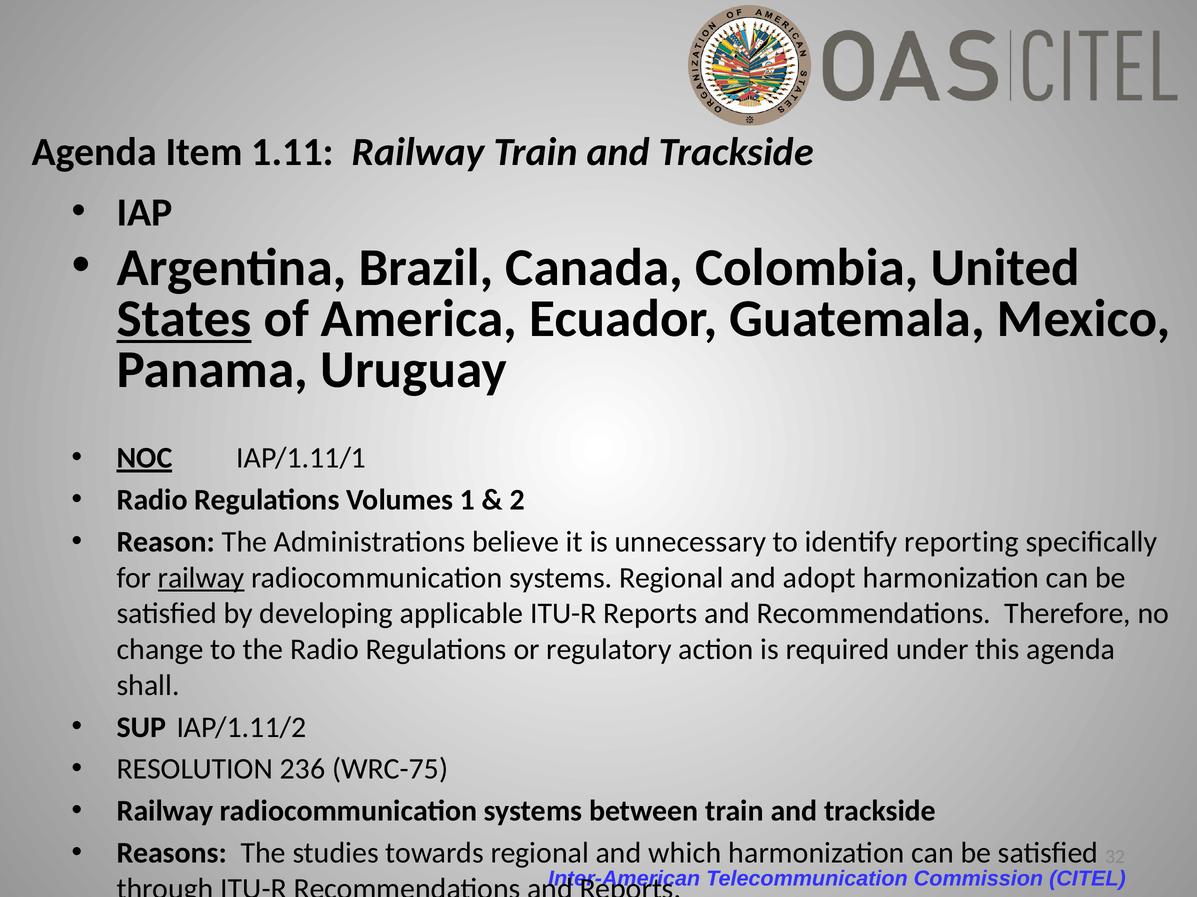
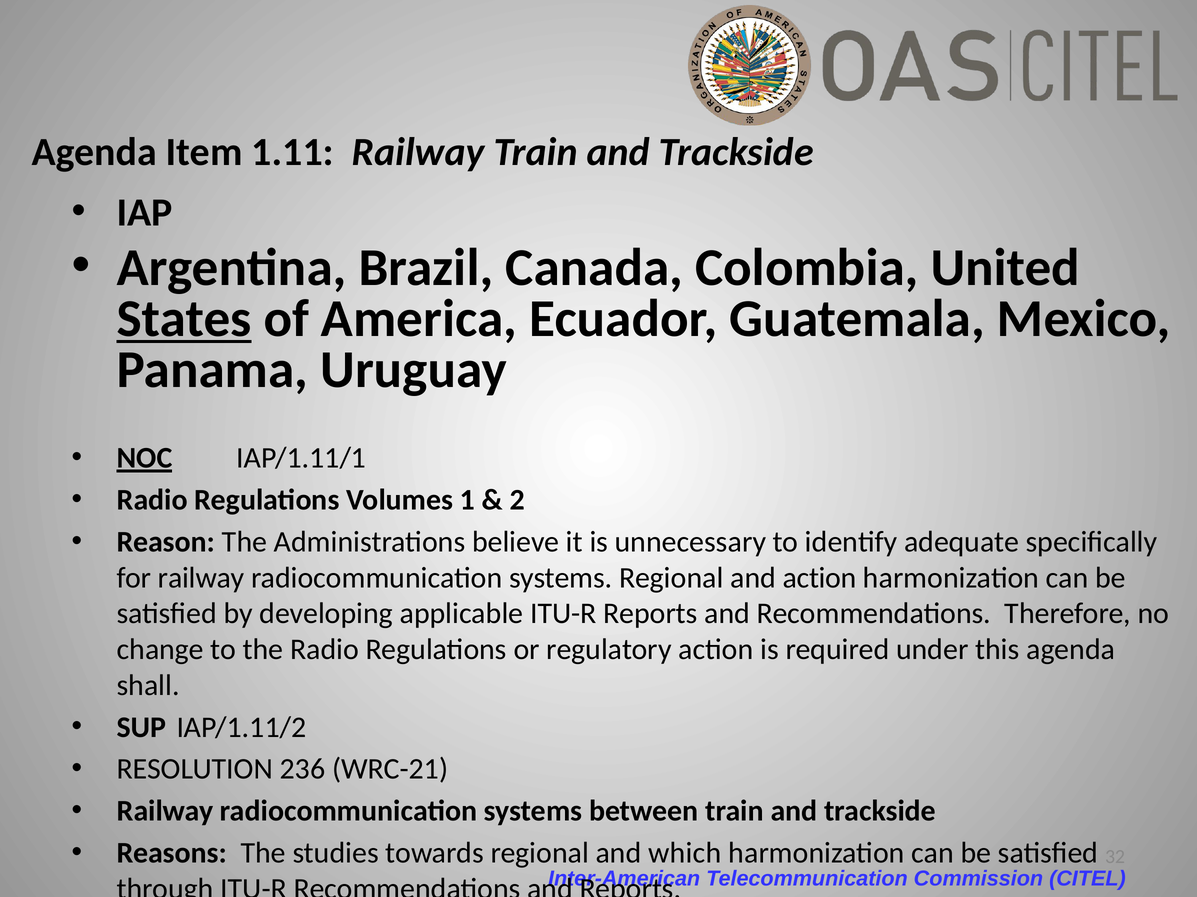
reporting: reporting -> adequate
railway at (201, 578) underline: present -> none
and adopt: adopt -> action
WRC-75: WRC-75 -> WRC-21
